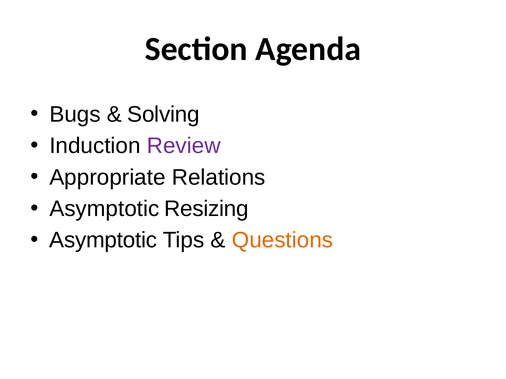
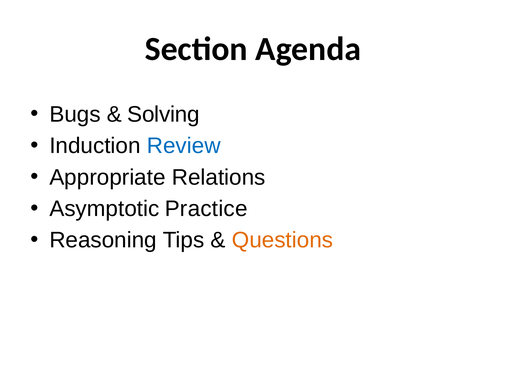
Review colour: purple -> blue
Resizing: Resizing -> Practice
Asymptotic at (103, 241): Asymptotic -> Reasoning
